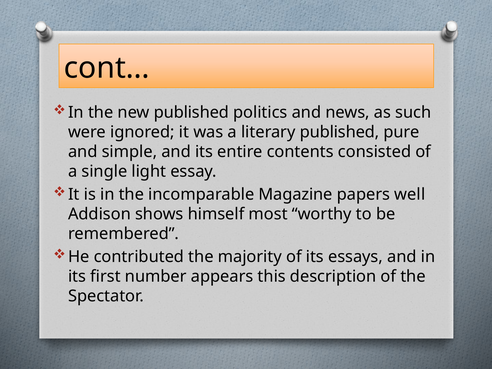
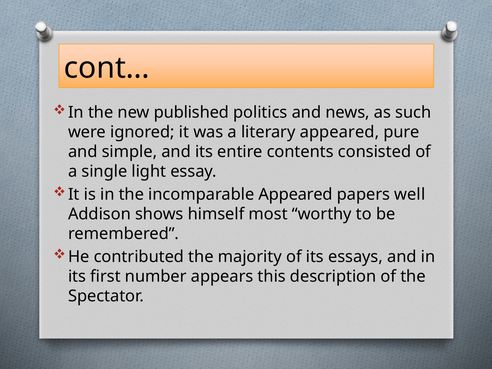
literary published: published -> appeared
incomparable Magazine: Magazine -> Appeared
